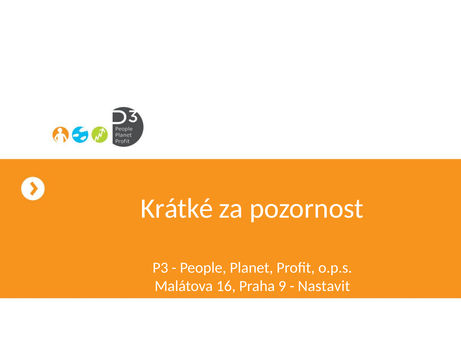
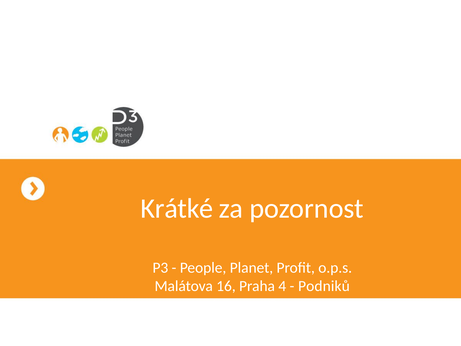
9: 9 -> 4
Nastavit: Nastavit -> Podniků
